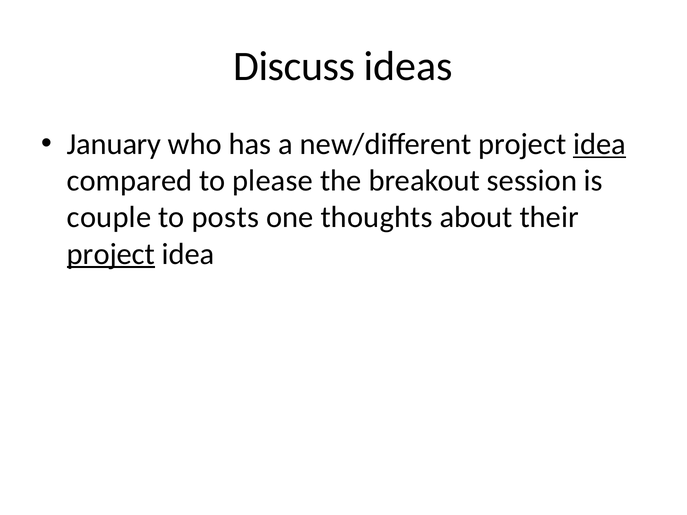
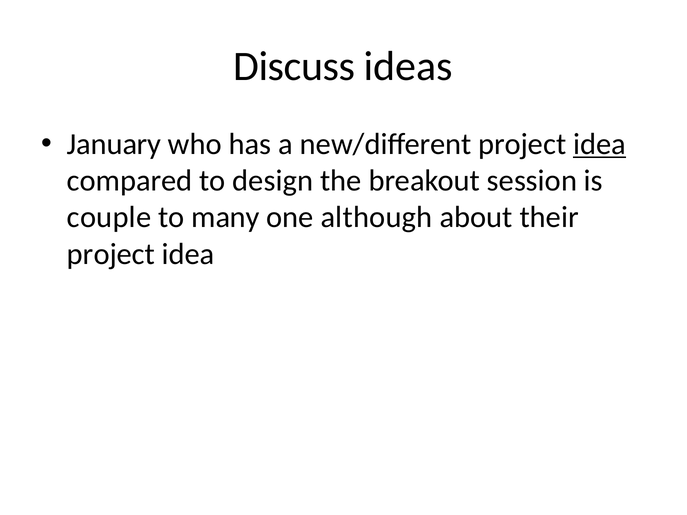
please: please -> design
posts: posts -> many
thoughts: thoughts -> although
project at (111, 254) underline: present -> none
